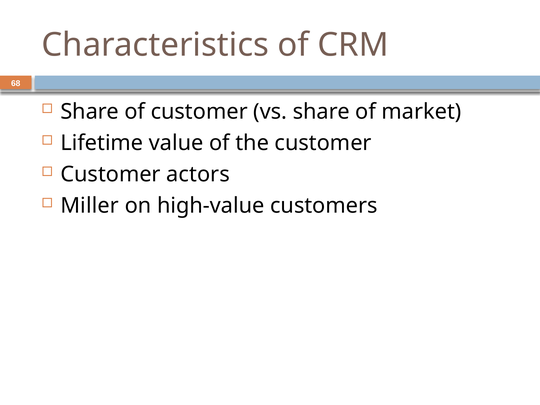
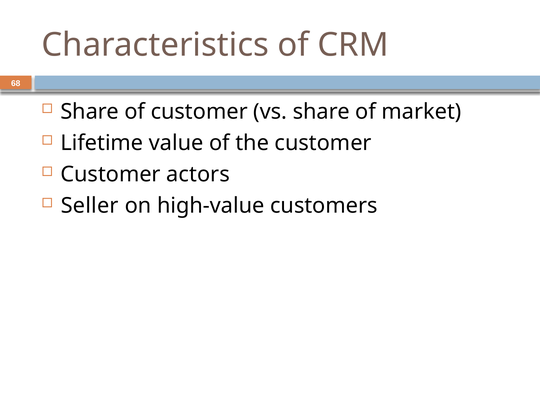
Miller: Miller -> Seller
